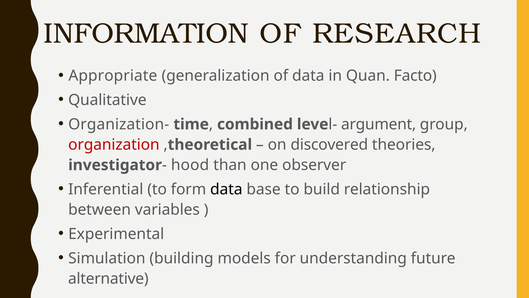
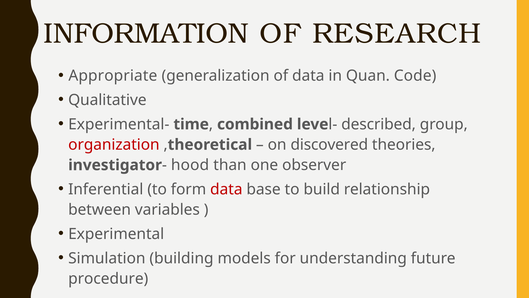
Facto: Facto -> Code
Organization-: Organization- -> Experimental-
argument: argument -> described
data at (226, 189) colour: black -> red
alternative: alternative -> procedure
